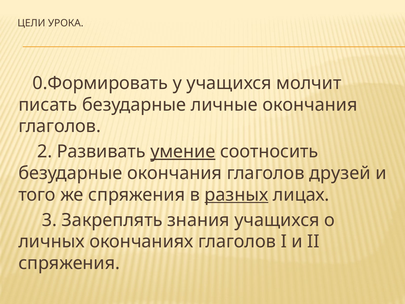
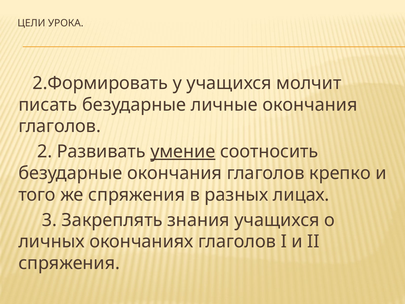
0.Формировать: 0.Формировать -> 2.Формировать
друзей: друзей -> крепко
разных underline: present -> none
